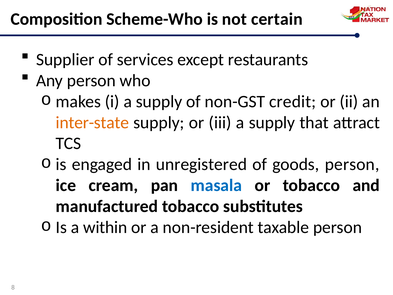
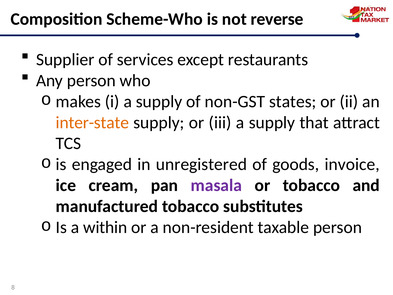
certain: certain -> reverse
credit: credit -> states
goods person: person -> invoice
masala colour: blue -> purple
